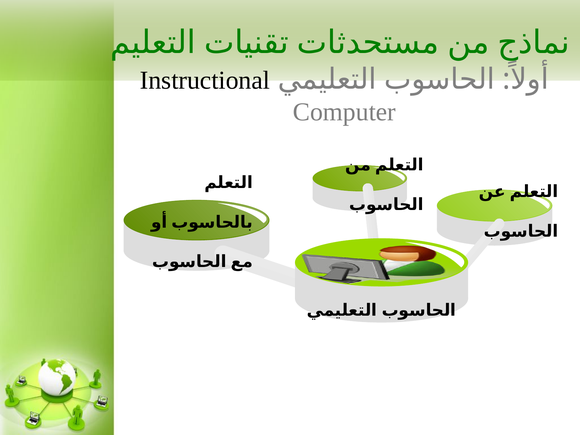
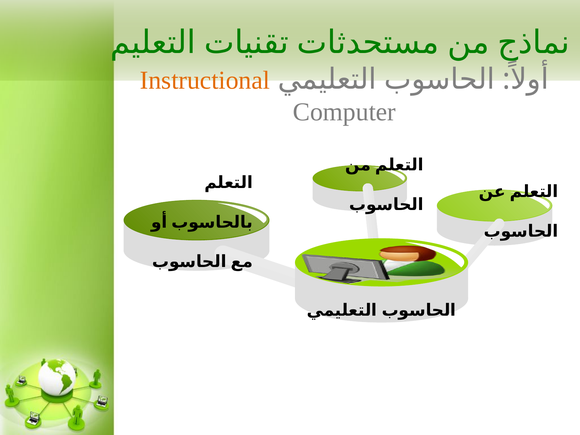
Instructional colour: black -> orange
